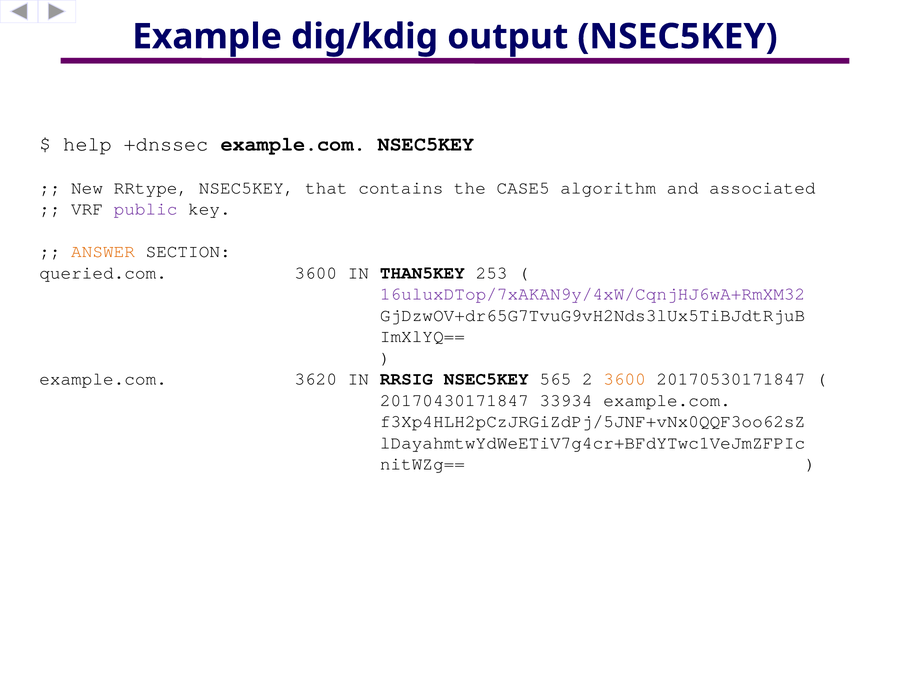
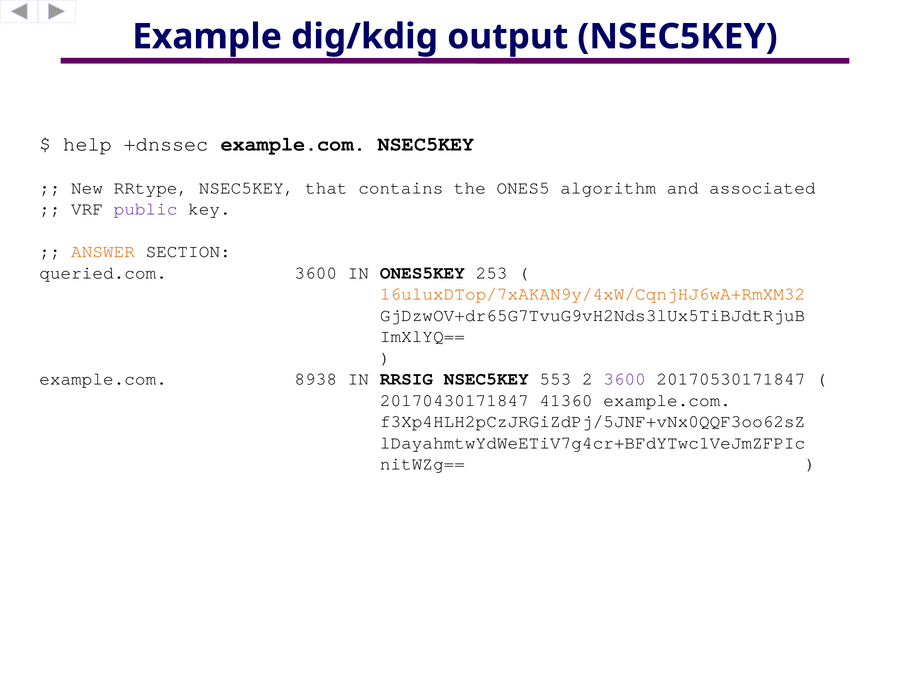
CASE5: CASE5 -> ONES5
THAN5KEY: THAN5KEY -> ONES5KEY
16uluxDTop/7xAKAN9y/4xW/CqnjHJ6wA+RmXM32 colour: purple -> orange
3620: 3620 -> 8938
565: 565 -> 553
3600 at (625, 379) colour: orange -> purple
33934: 33934 -> 41360
